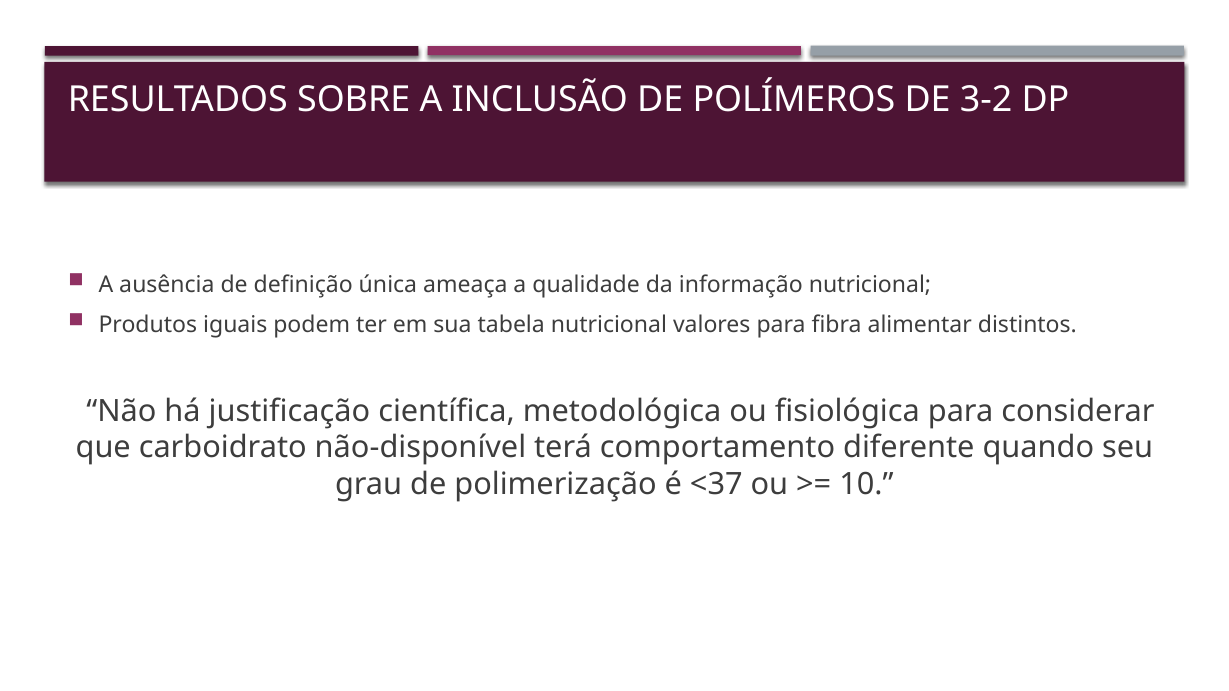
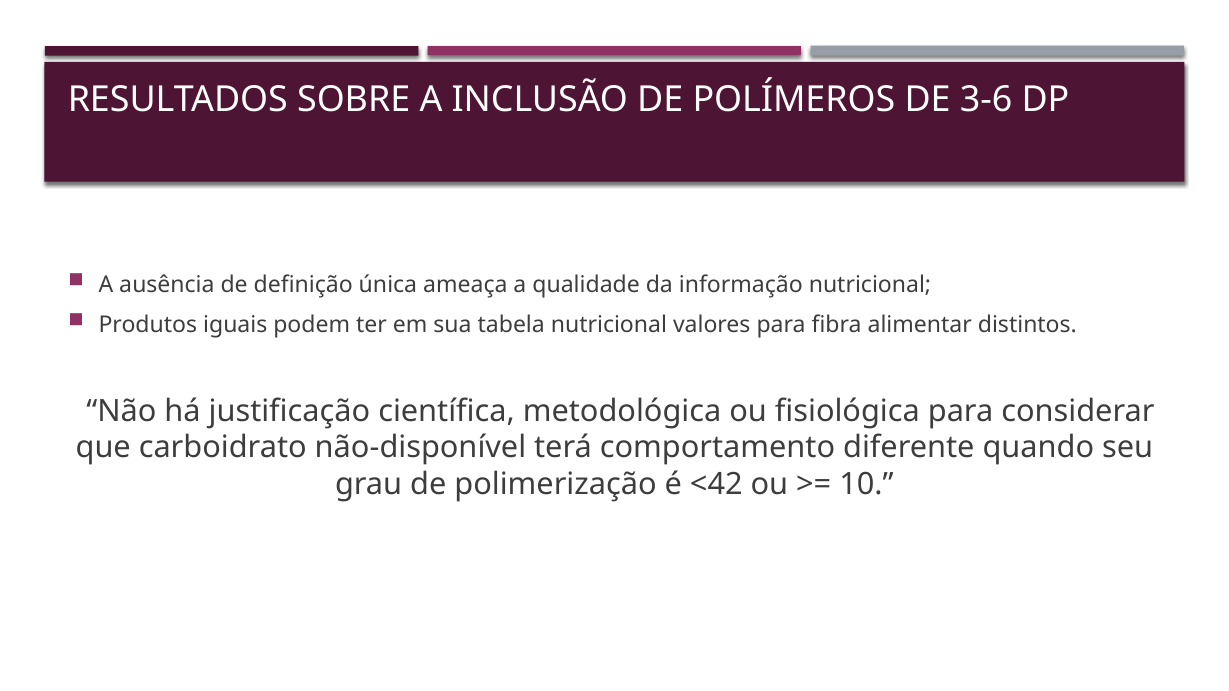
3-2: 3-2 -> 3-6
<37: <37 -> <42
